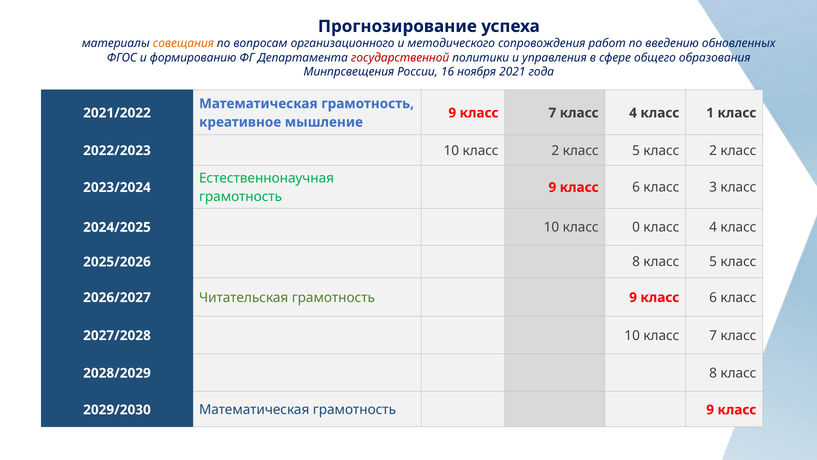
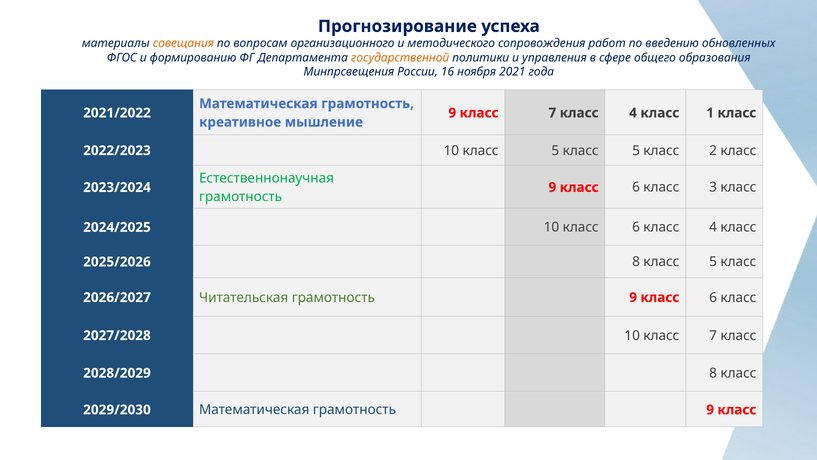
государственной colour: red -> orange
10 класс 2: 2 -> 5
10 класс 0: 0 -> 6
